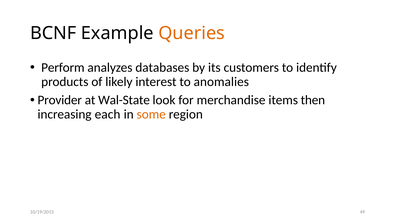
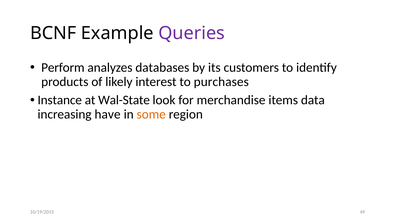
Queries colour: orange -> purple
anomalies: anomalies -> purchases
Provider: Provider -> Instance
then: then -> data
each: each -> have
